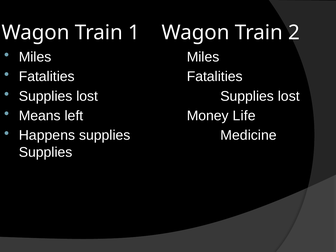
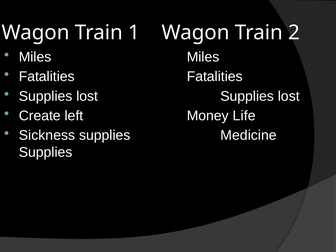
Means: Means -> Create
Happens: Happens -> Sickness
